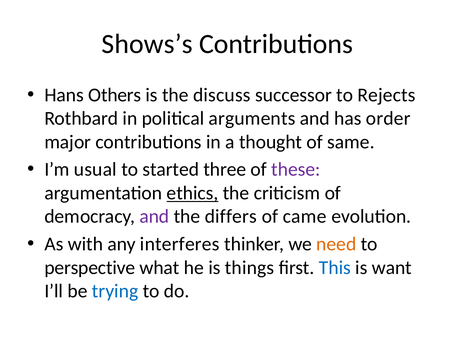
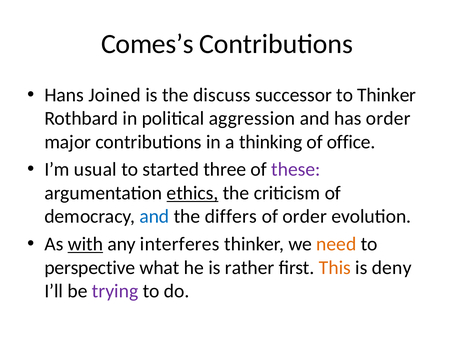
Shows’s: Shows’s -> Comes’s
Others: Others -> Joined
to Rejects: Rejects -> Thinker
arguments: arguments -> aggression
thought: thought -> thinking
same: same -> office
and at (154, 217) colour: purple -> blue
of came: came -> order
with underline: none -> present
things: things -> rather
This colour: blue -> orange
want: want -> deny
trying colour: blue -> purple
